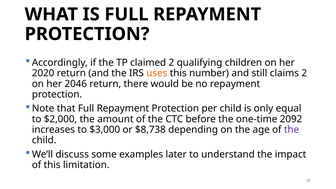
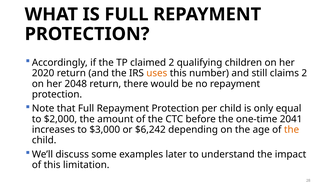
2046: 2046 -> 2048
2092: 2092 -> 2041
$8,738: $8,738 -> $6,242
the at (292, 130) colour: purple -> orange
